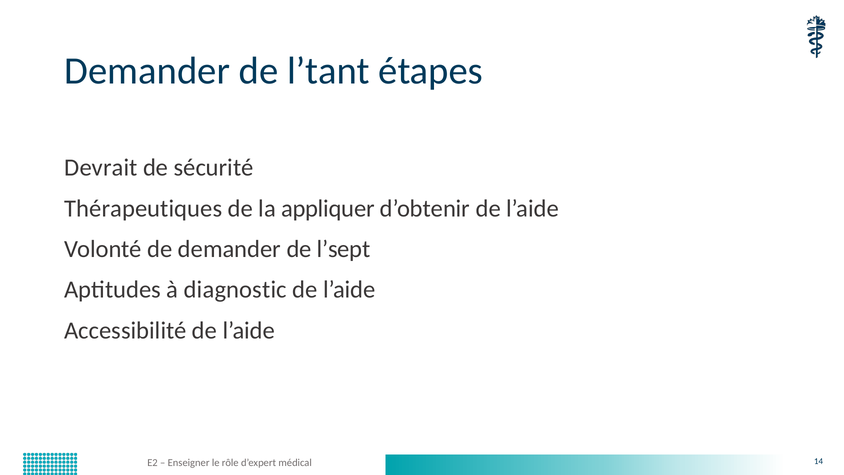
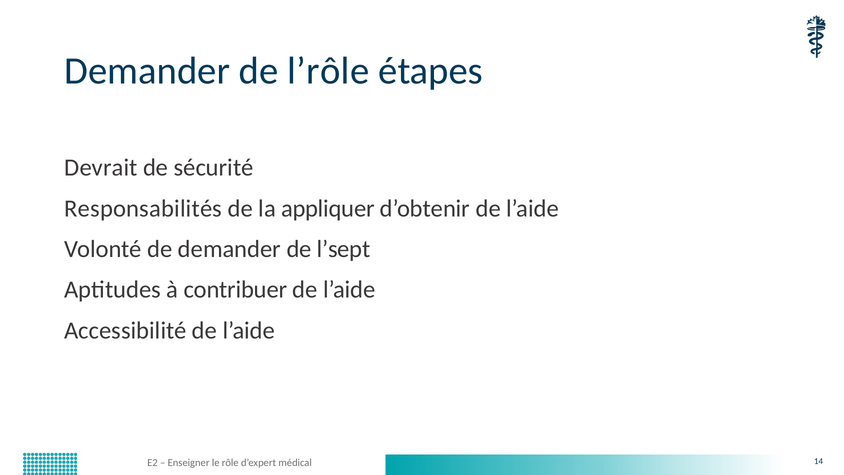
l’tant: l’tant -> l’rôle
Thérapeutiques: Thérapeutiques -> Responsabilités
diagnostic: diagnostic -> contribuer
